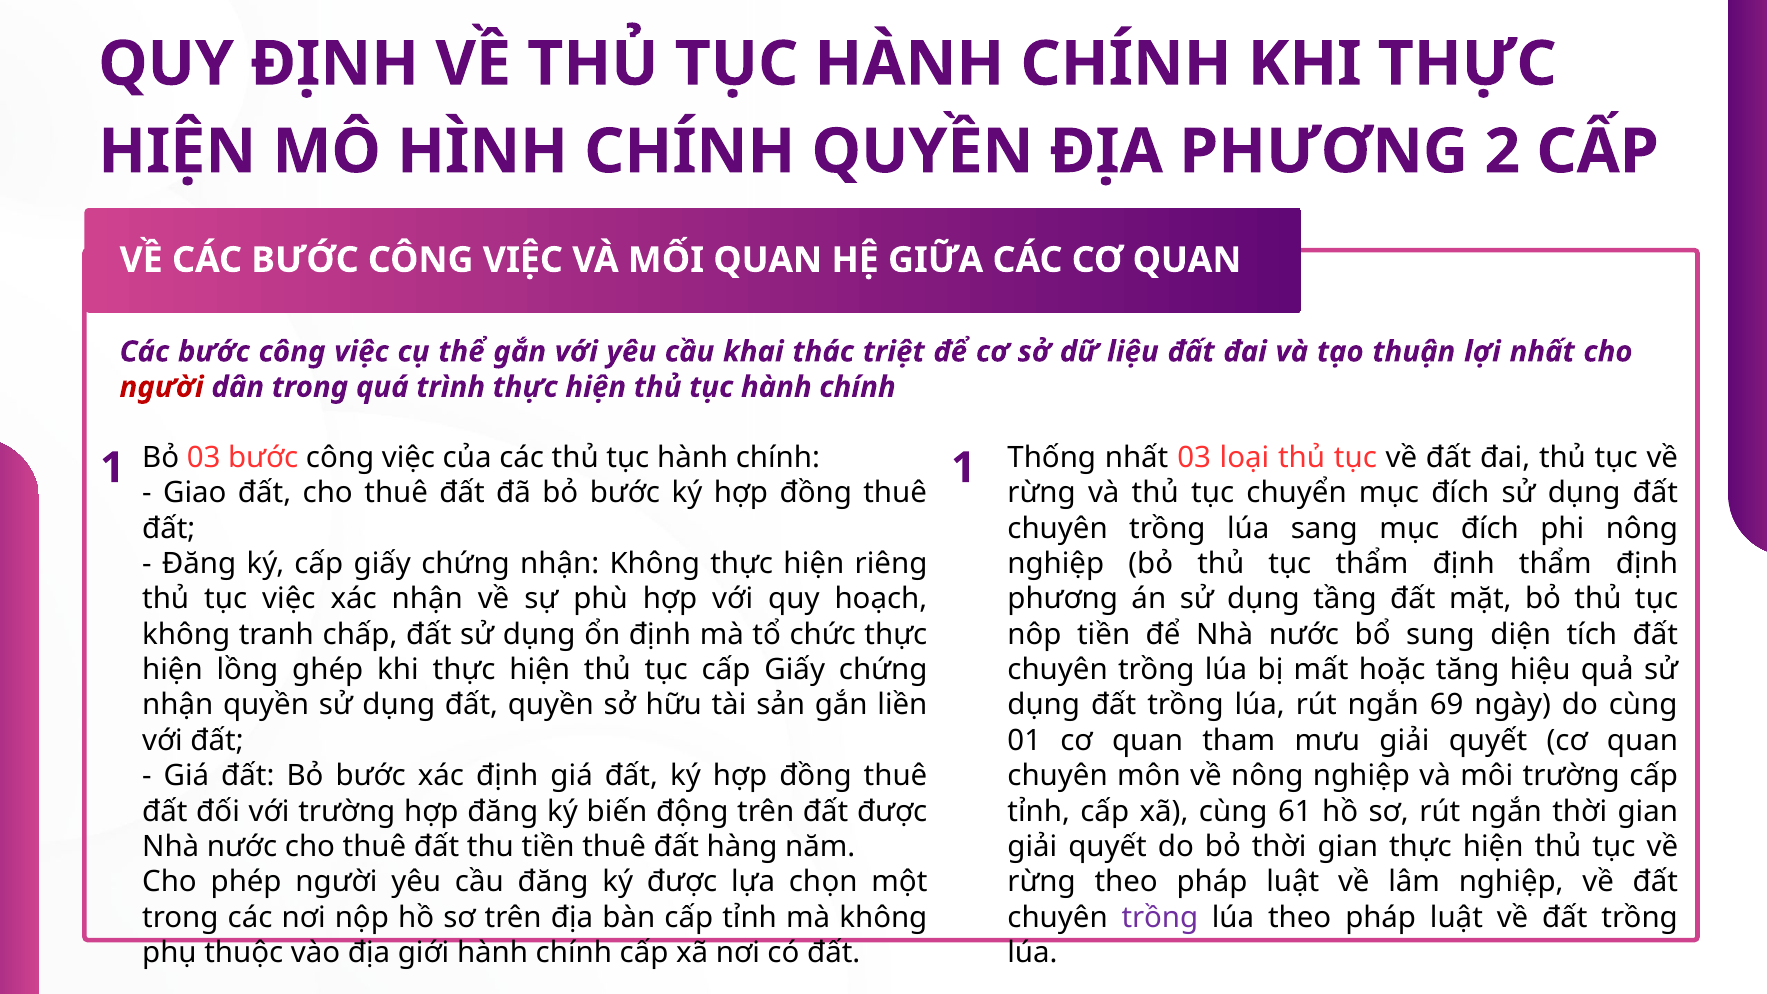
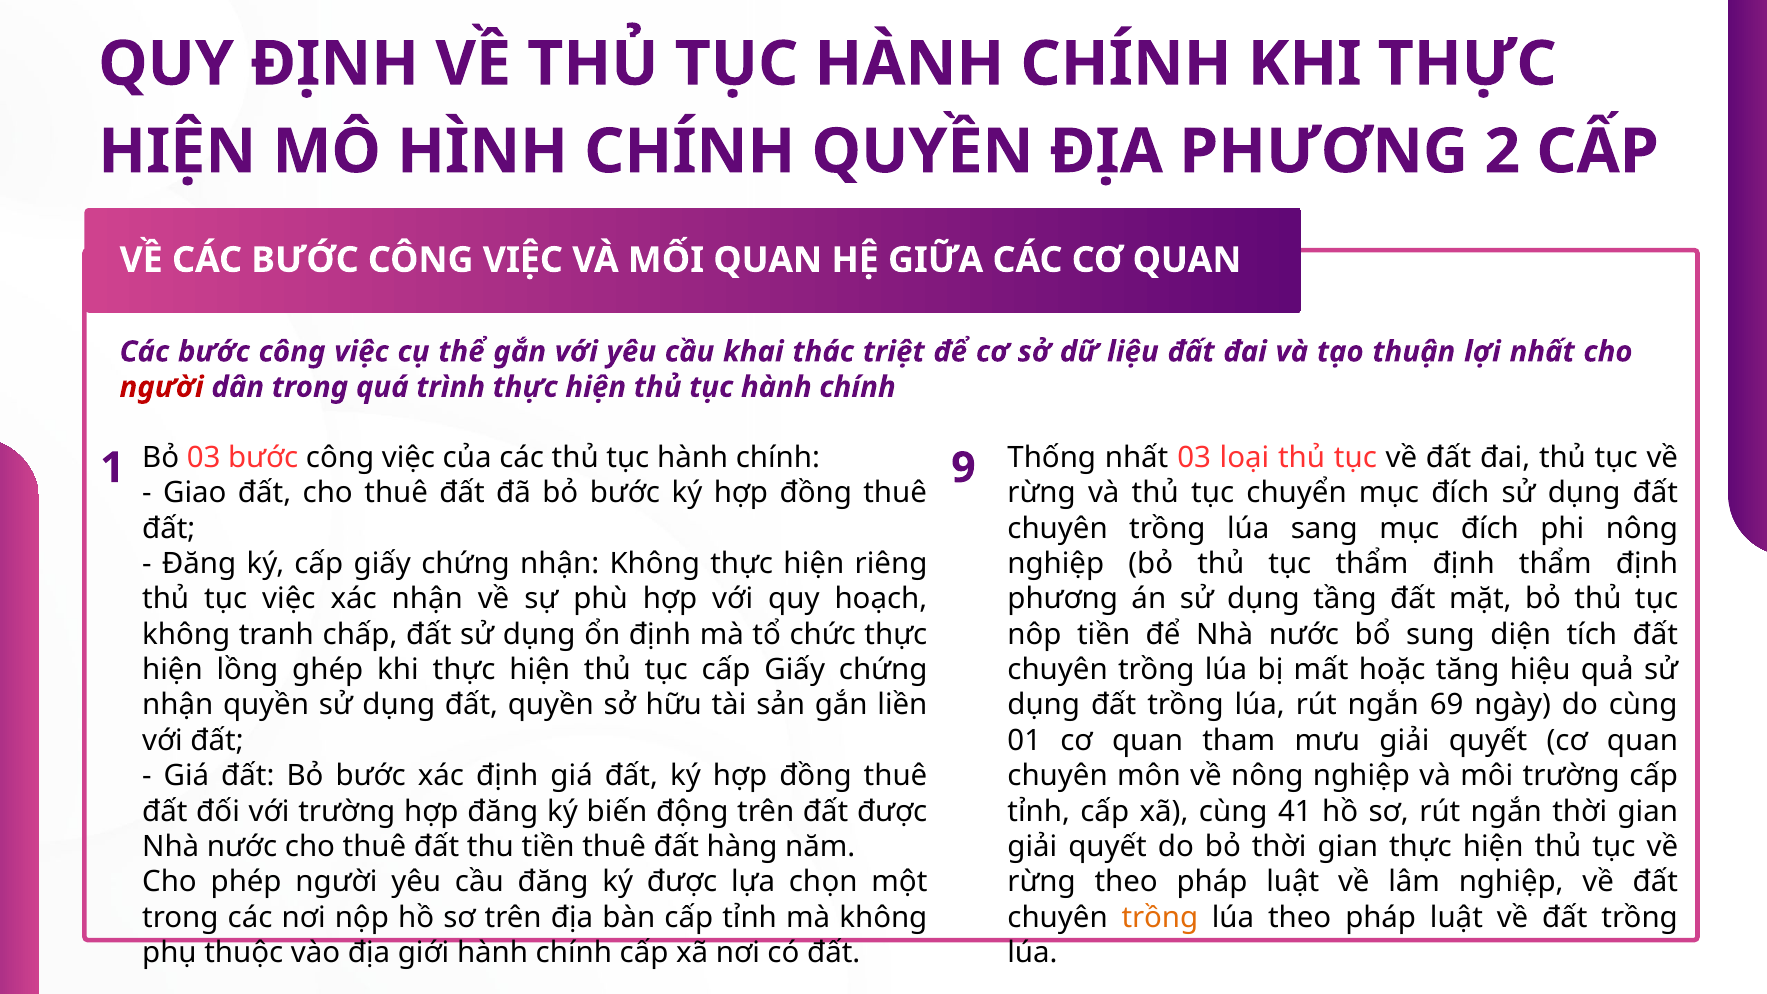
1 1: 1 -> 9
61: 61 -> 41
trồng at (1160, 917) colour: purple -> orange
